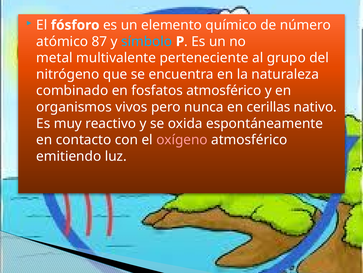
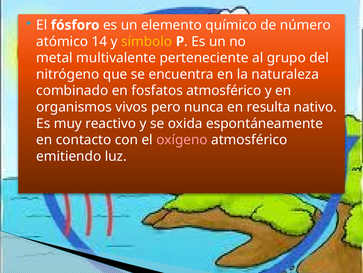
87: 87 -> 14
símbolo colour: light blue -> yellow
cerillas: cerillas -> resulta
